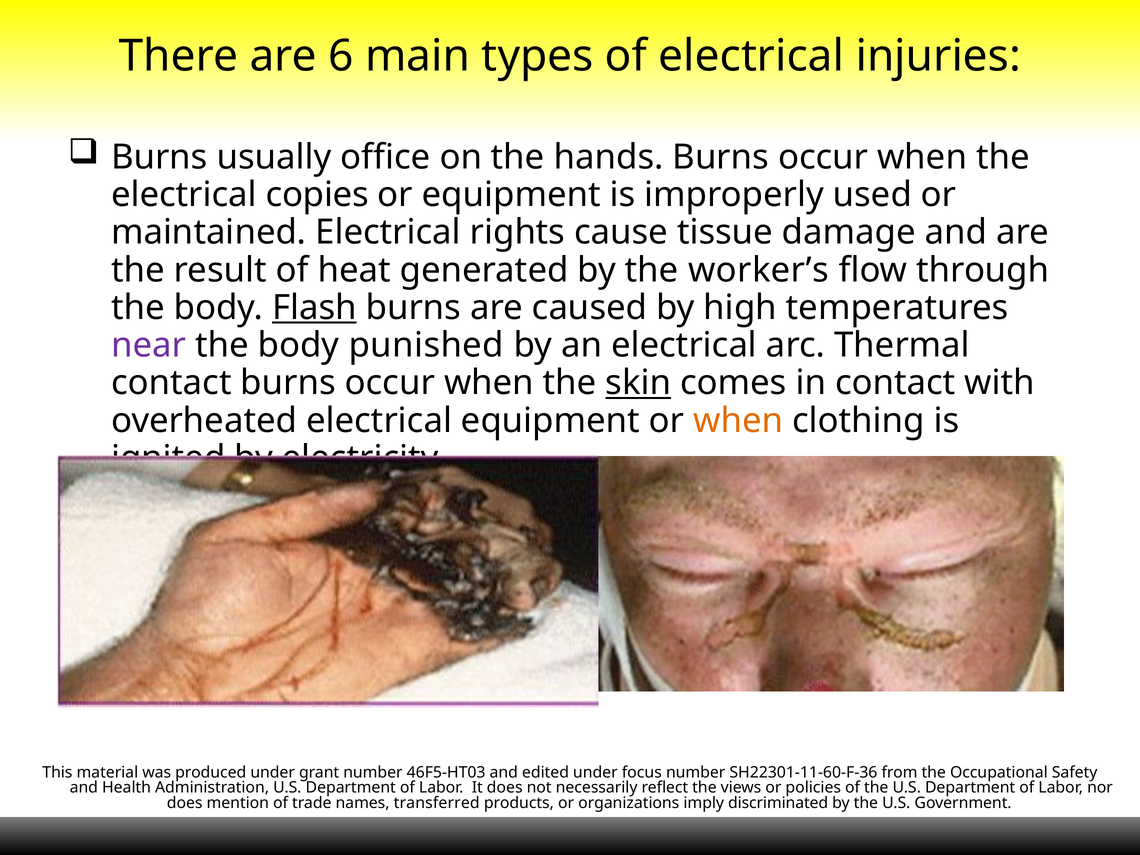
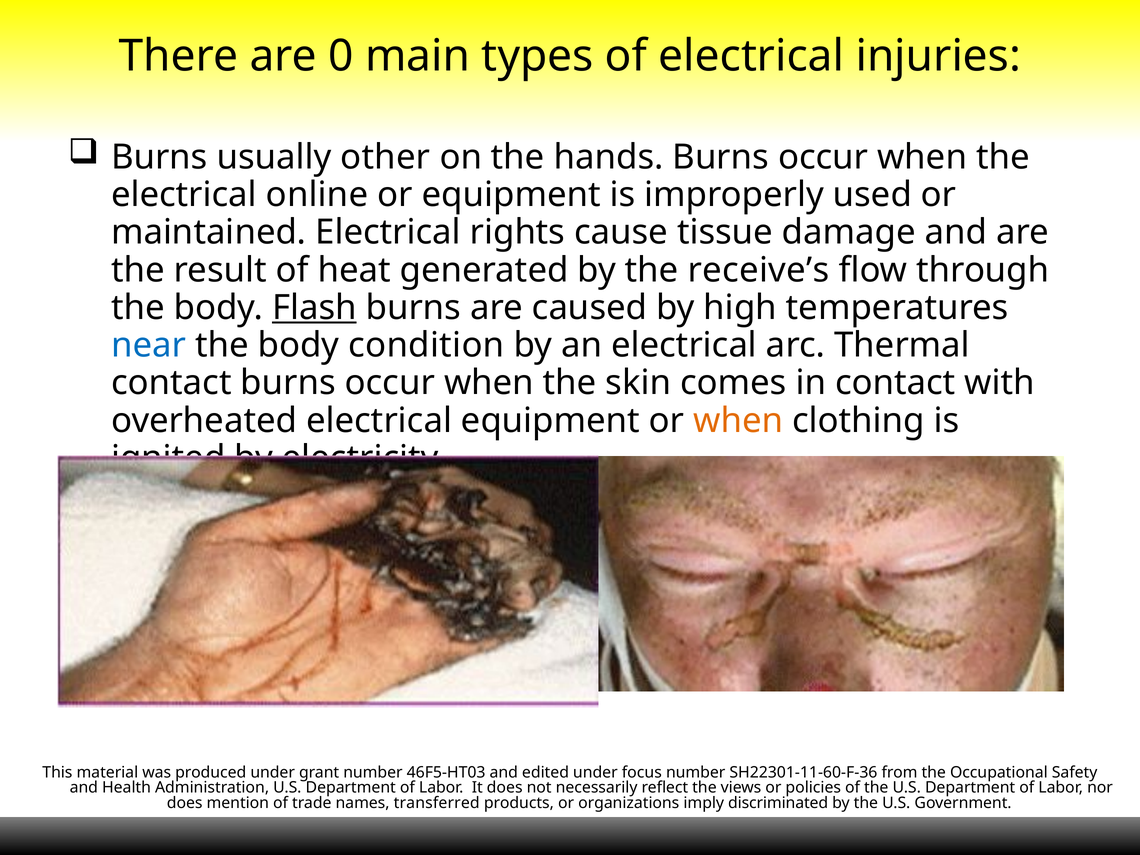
6: 6 -> 0
office: office -> other
copies: copies -> online
worker’s: worker’s -> receive’s
near colour: purple -> blue
punished: punished -> condition
skin underline: present -> none
